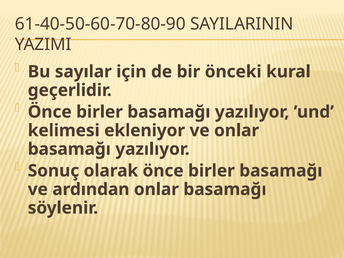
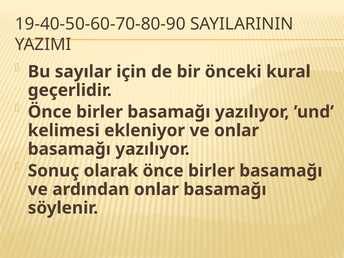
61-40-50-60-70-80-90: 61-40-50-60-70-80-90 -> 19-40-50-60-70-80-90
